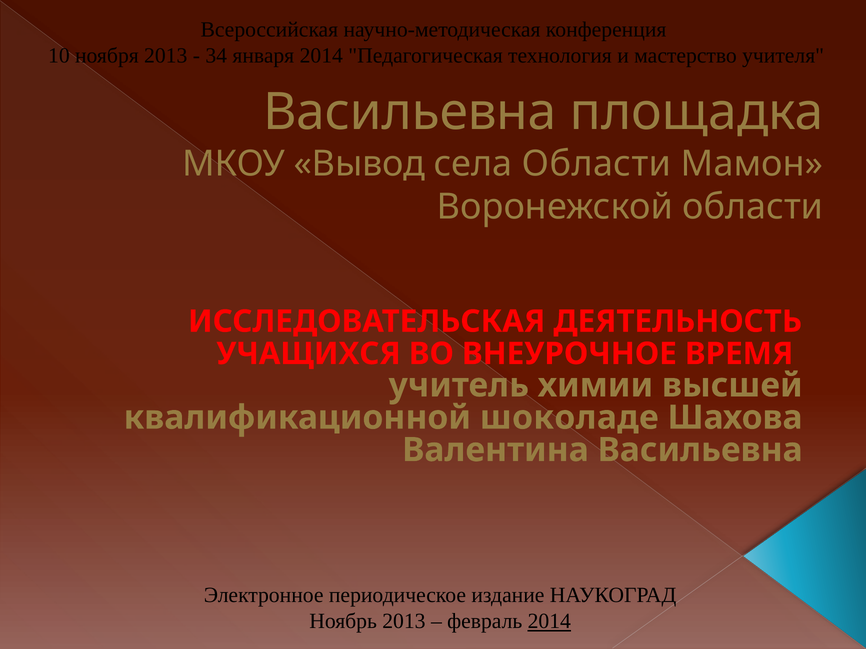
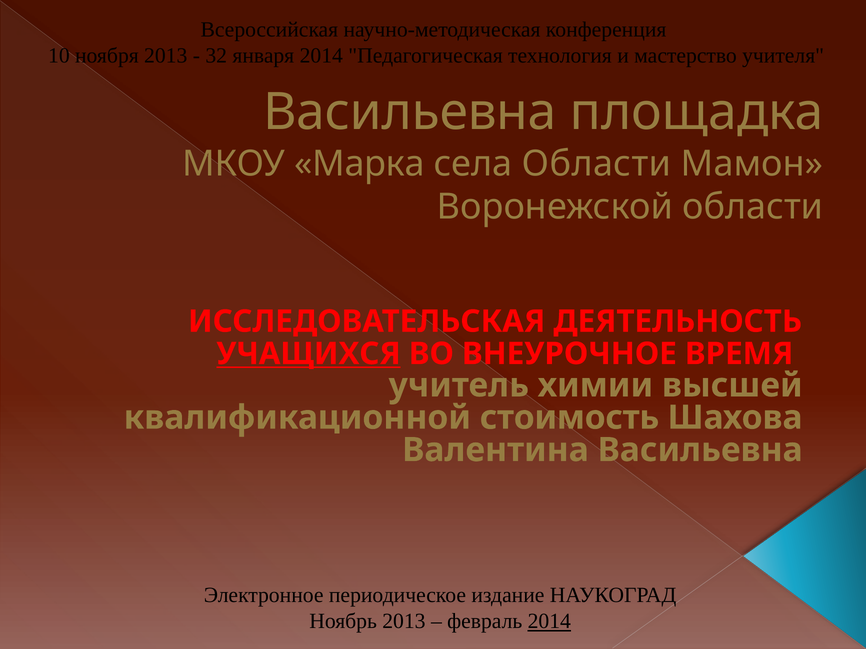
34: 34 -> 32
Вывод: Вывод -> Марка
УЧАЩИХСЯ underline: none -> present
шоколаде: шоколаде -> стоимость
